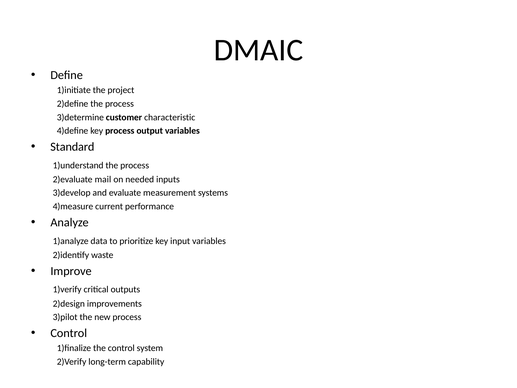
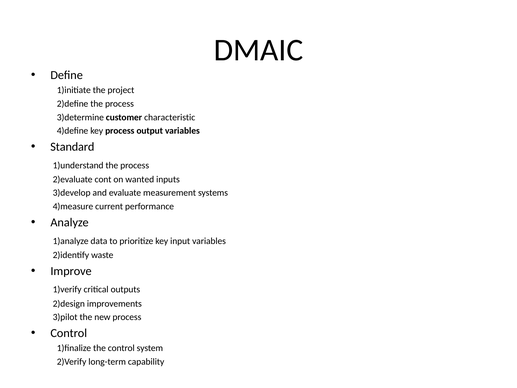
mail: mail -> cont
needed: needed -> wanted
